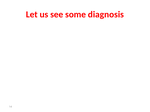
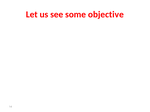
diagnosis: diagnosis -> objective
